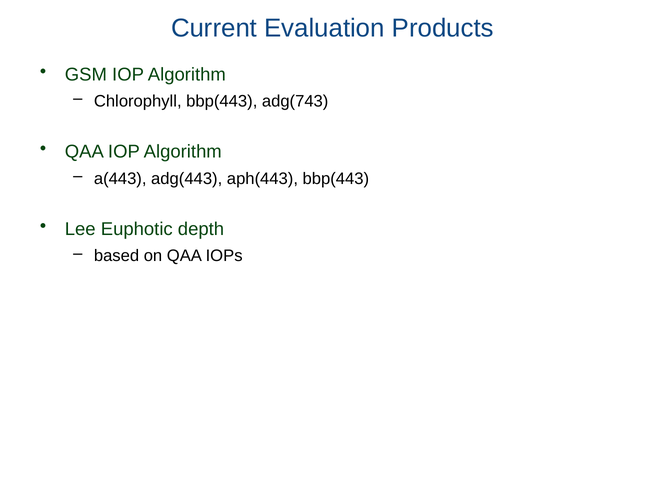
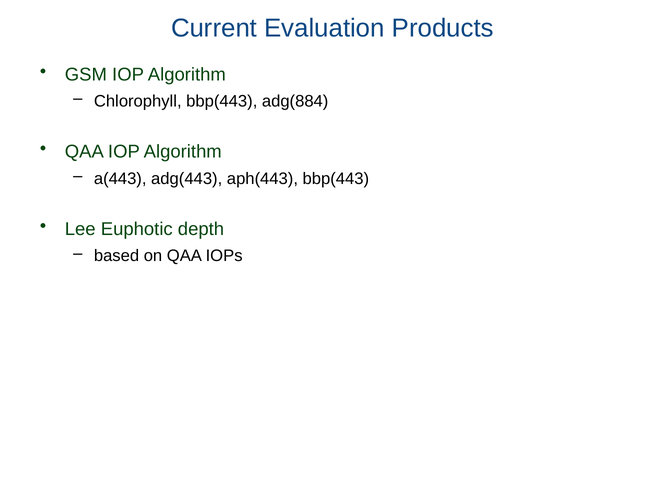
adg(743: adg(743 -> adg(884
